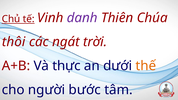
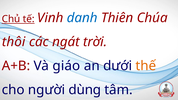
danh colour: purple -> blue
thực: thực -> giáo
bước: bước -> dùng
